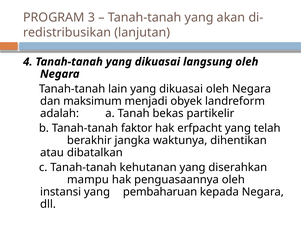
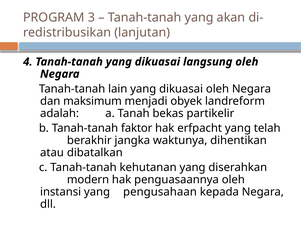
mampu: mampu -> modern
pembaharuan: pembaharuan -> pengusahaan
